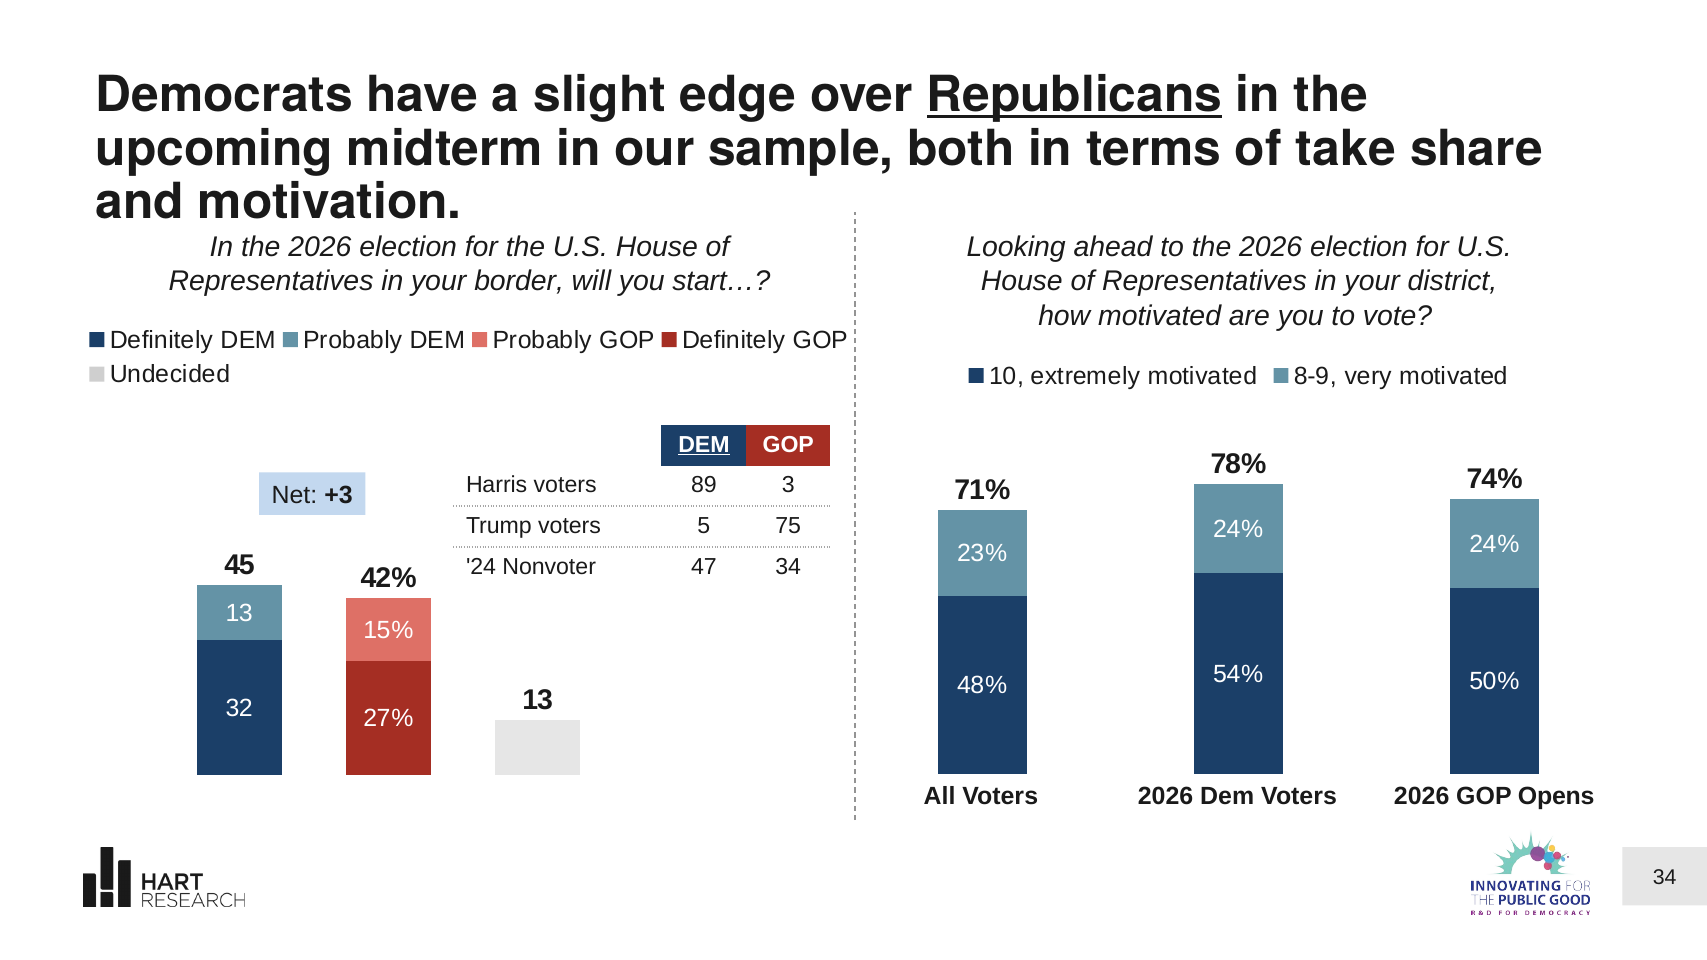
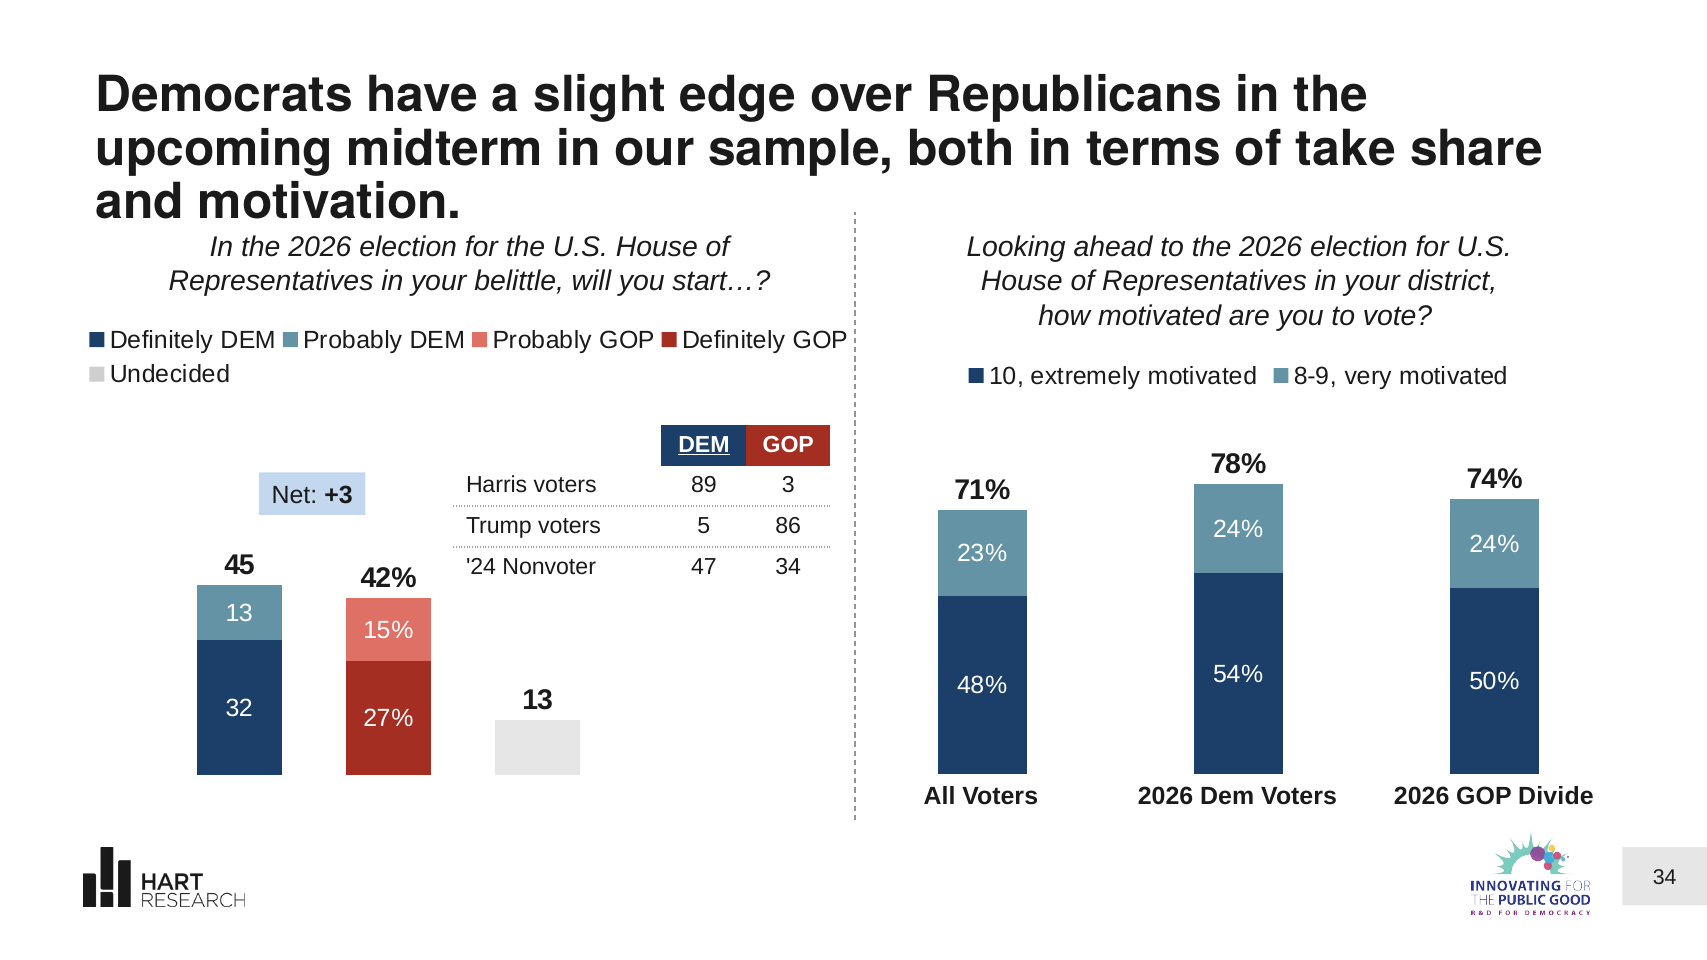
Republicans underline: present -> none
border: border -> belittle
75: 75 -> 86
Opens: Opens -> Divide
